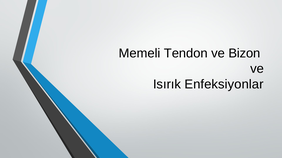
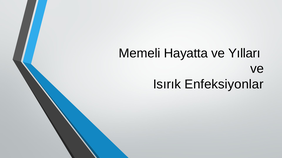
Tendon: Tendon -> Hayatta
Bizon: Bizon -> Yılları
